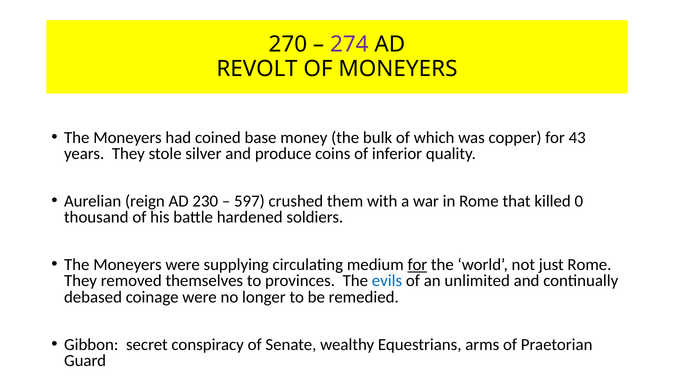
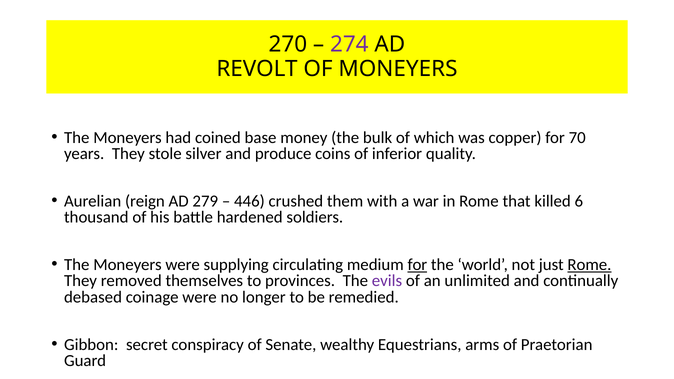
43: 43 -> 70
230: 230 -> 279
597: 597 -> 446
0: 0 -> 6
Rome at (589, 265) underline: none -> present
evils colour: blue -> purple
